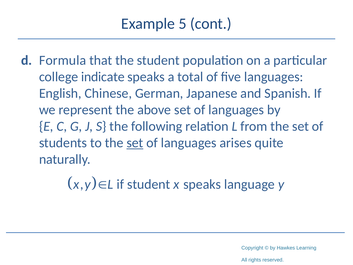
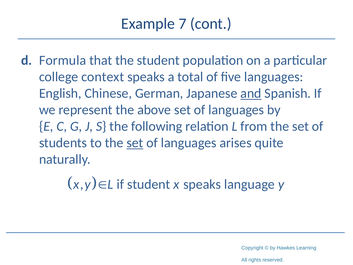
5: 5 -> 7
indicate: indicate -> context
and underline: none -> present
